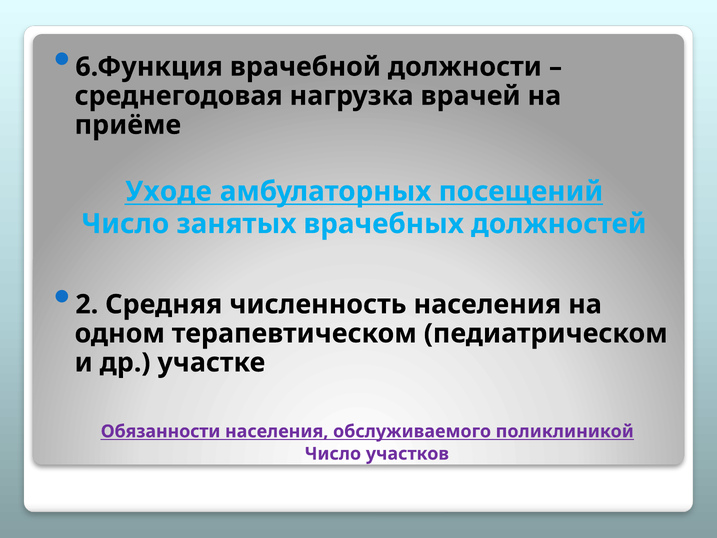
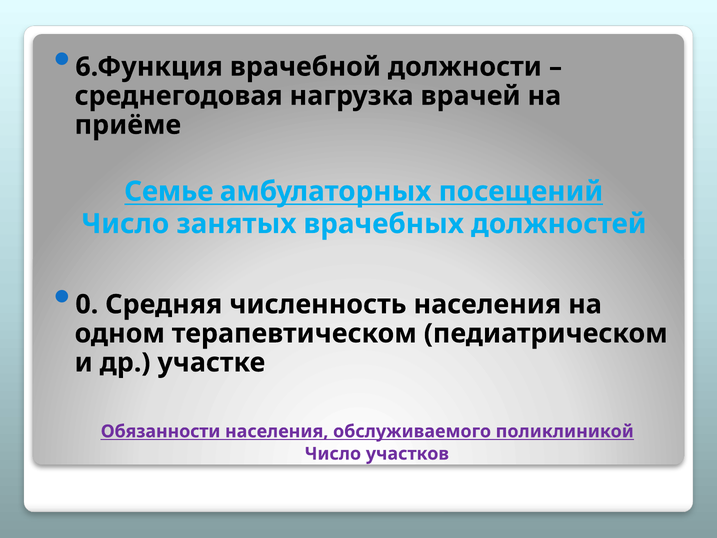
Уходе: Уходе -> Семье
2: 2 -> 0
